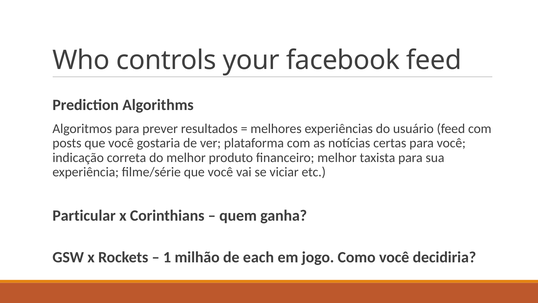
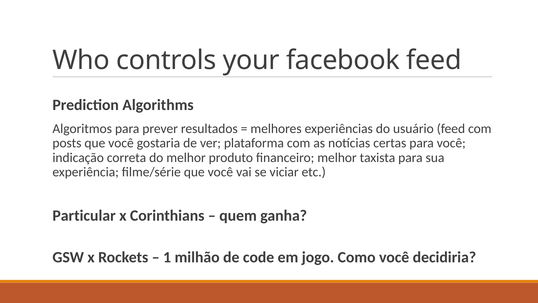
each: each -> code
